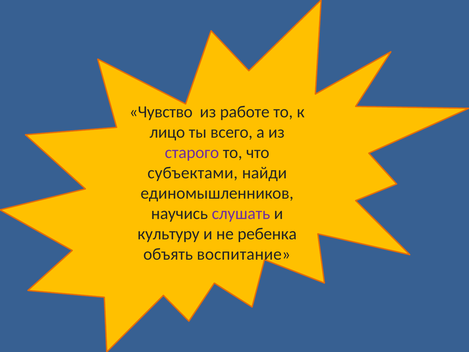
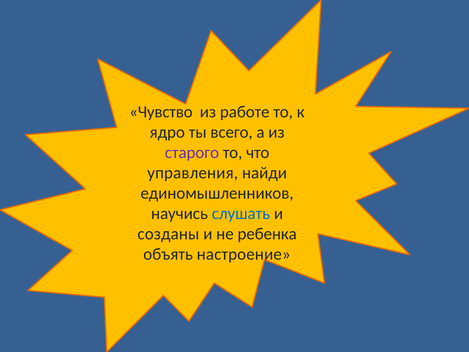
лицо: лицо -> ядро
субъектами: субъектами -> управления
слушать colour: purple -> blue
культуру: культуру -> созданы
воспитание: воспитание -> настроение
